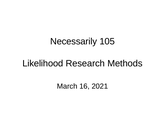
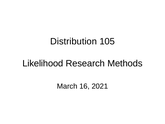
Necessarily: Necessarily -> Distribution
